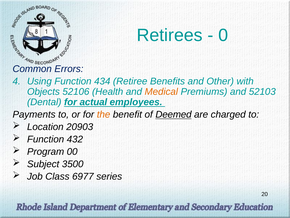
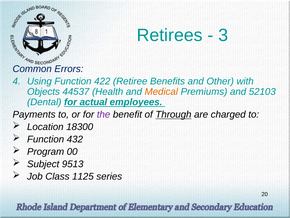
0: 0 -> 3
434: 434 -> 422
52106: 52106 -> 44537
the colour: orange -> purple
Deemed: Deemed -> Through
20903: 20903 -> 18300
3500: 3500 -> 9513
6977: 6977 -> 1125
